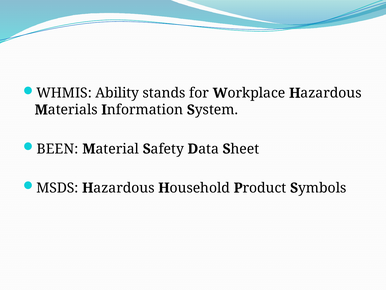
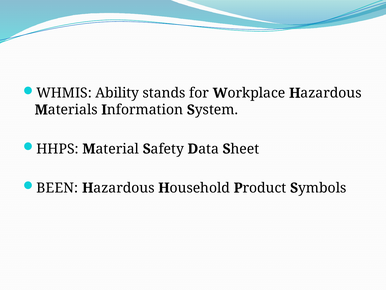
BEEN: BEEN -> HHPS
MSDS: MSDS -> BEEN
